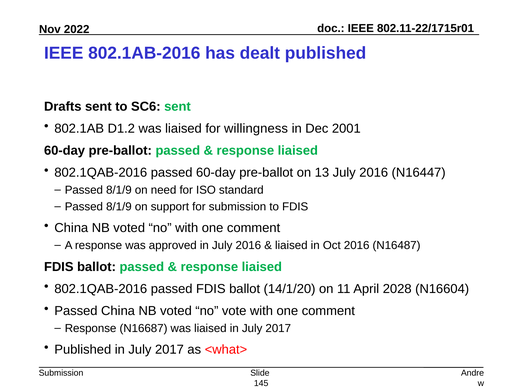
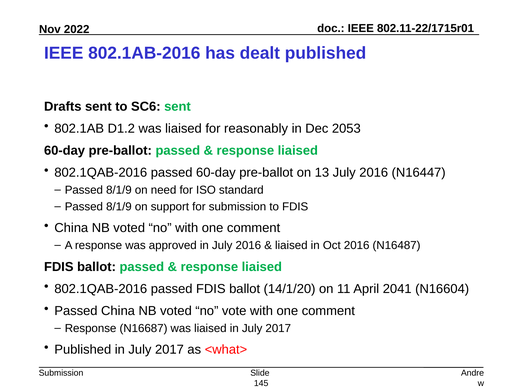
willingness: willingness -> reasonably
2001: 2001 -> 2053
2028: 2028 -> 2041
